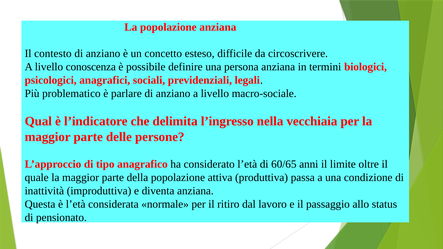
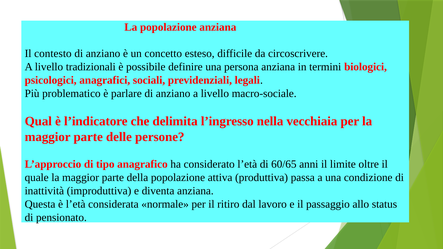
conoscenza: conoscenza -> tradizionali
